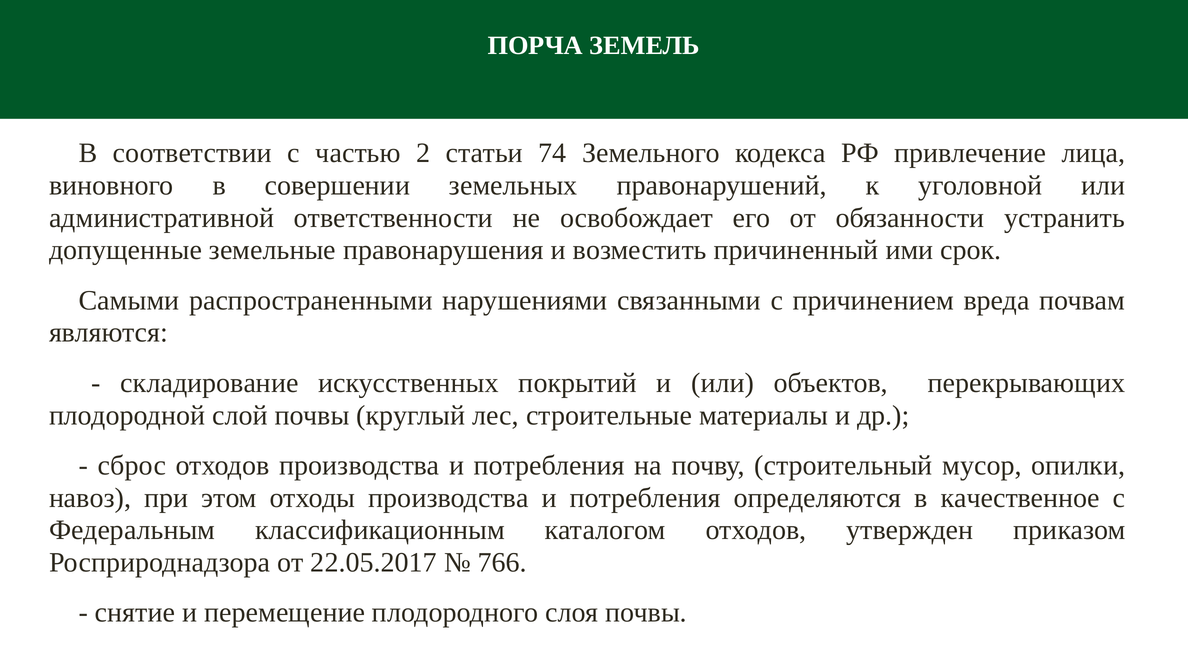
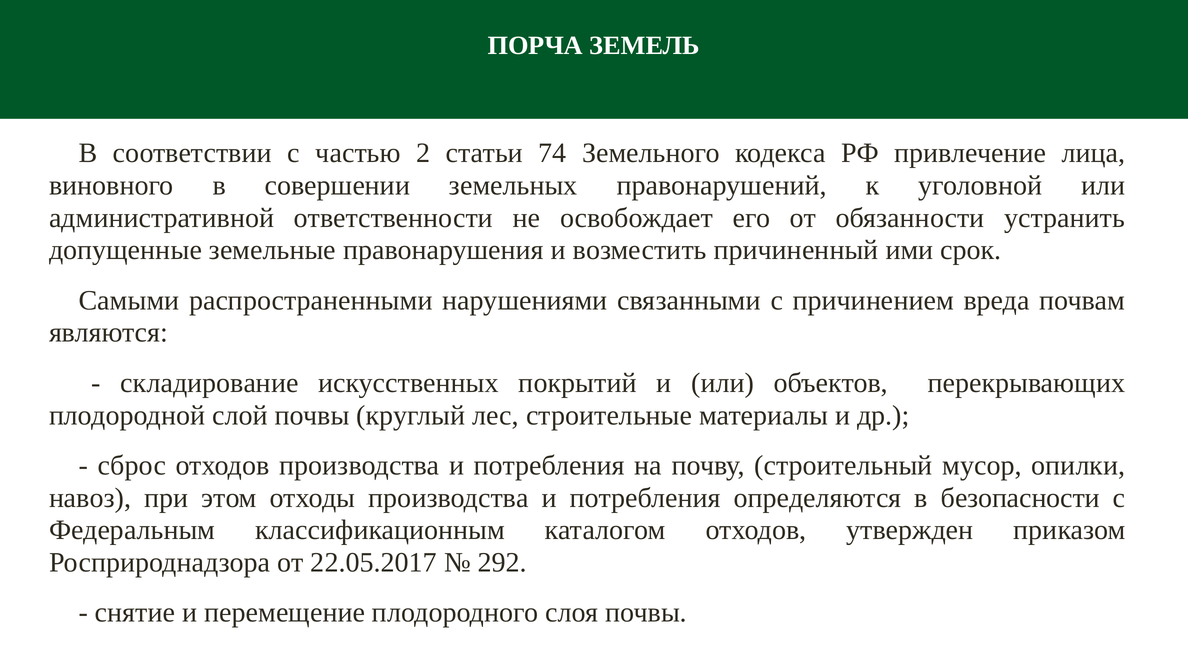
качественное: качественное -> безопасности
766: 766 -> 292
